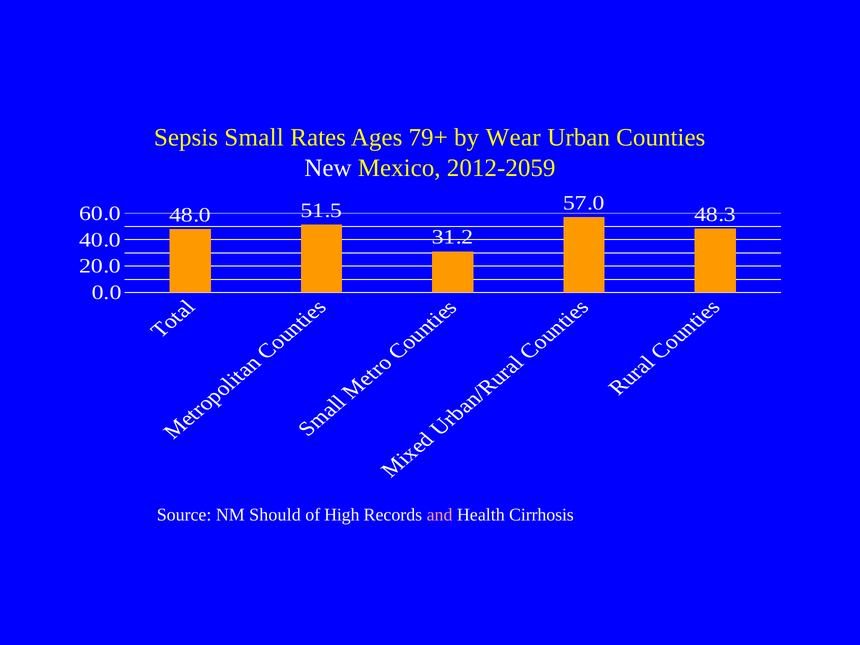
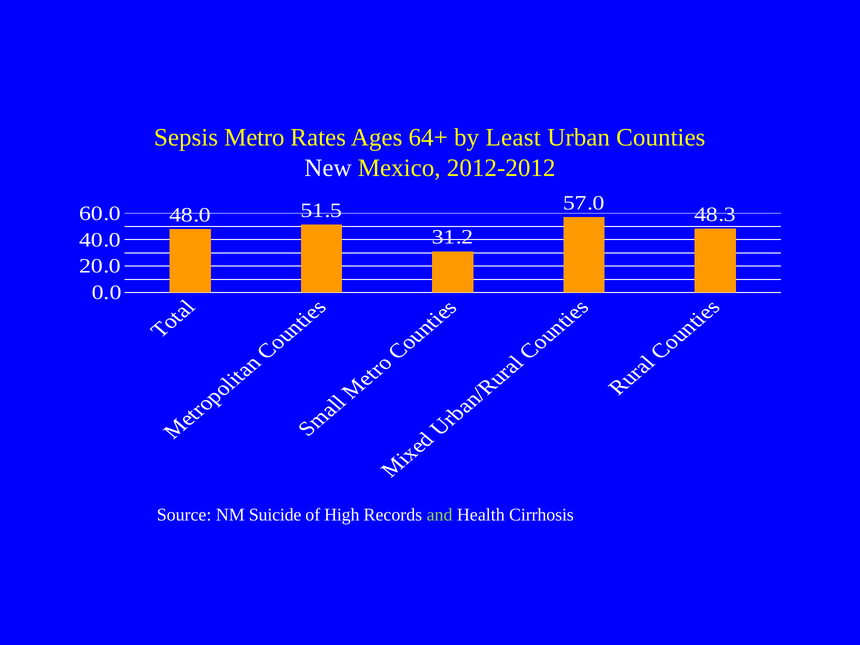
Small: Small -> Metro
79+: 79+ -> 64+
Wear: Wear -> Least
2012-2059: 2012-2059 -> 2012-2012
Should: Should -> Suicide
and colour: pink -> light green
